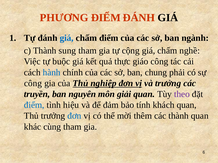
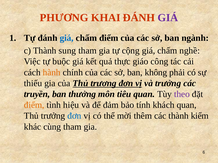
PHƯƠNG ĐIỂM: ĐIỂM -> KHAI
GIÁ at (168, 18) colour: black -> purple
hành colour: blue -> orange
chung: chung -> không
công at (33, 83): công -> thiếu
nghiệp: nghiệp -> trương
nguyên: nguyên -> thưởng
giải: giải -> tiêu
điểm at (34, 105) colour: blue -> orange
thành quan: quan -> kiểm
